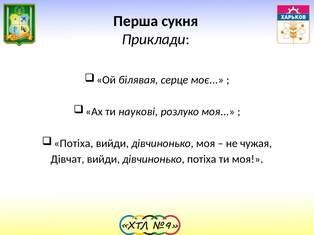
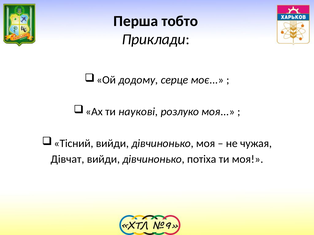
сукня: сукня -> тобто
білявая: білявая -> додому
Потіха at (74, 144): Потіха -> Тісний
